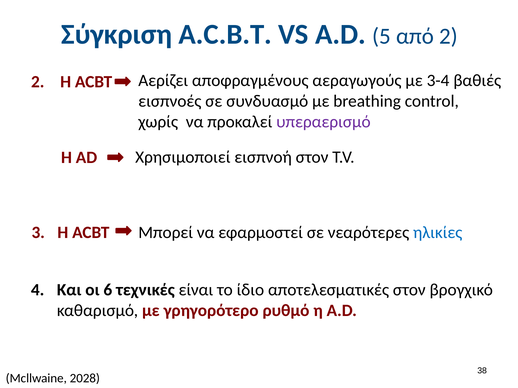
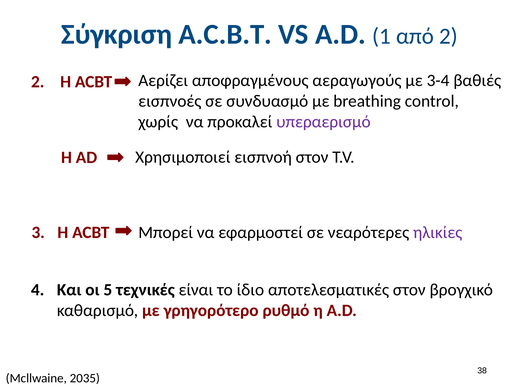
5: 5 -> 1
ηλικίες colour: blue -> purple
6: 6 -> 5
2028: 2028 -> 2035
